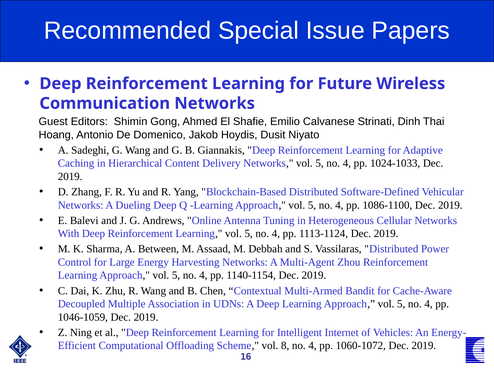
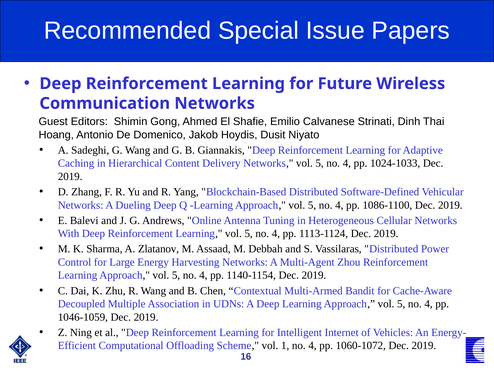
Between: Between -> Zlatanov
8: 8 -> 1
